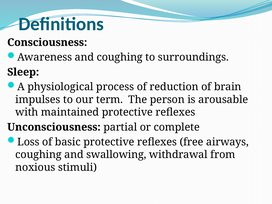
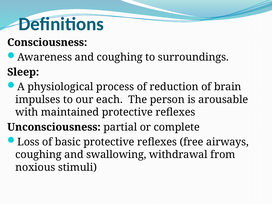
term: term -> each
